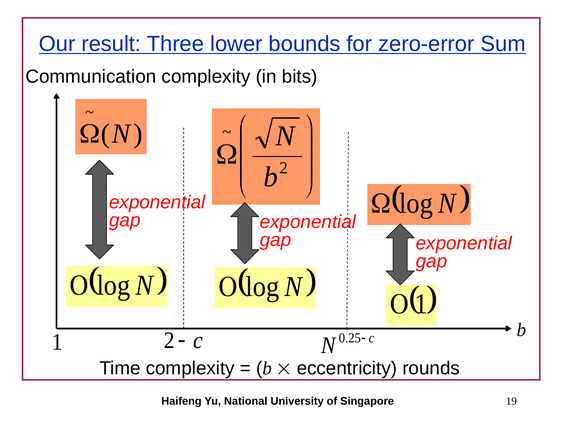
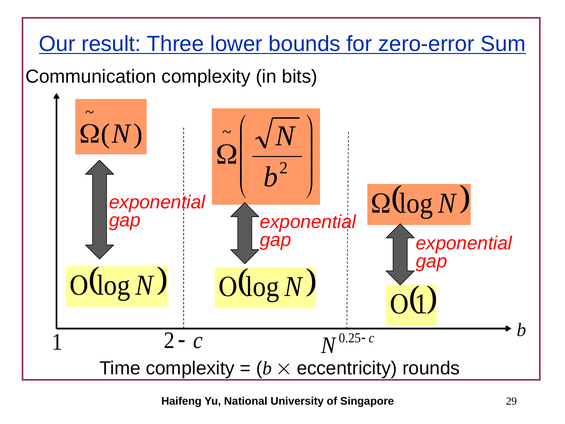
19: 19 -> 29
